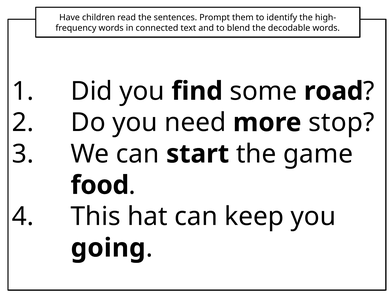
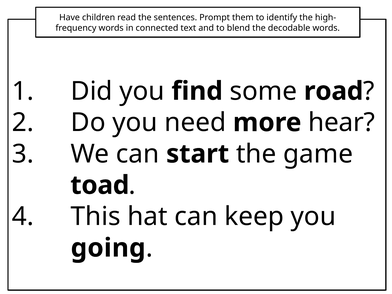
stop: stop -> hear
food: food -> toad
